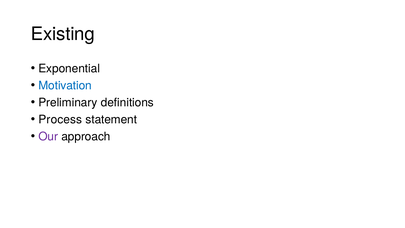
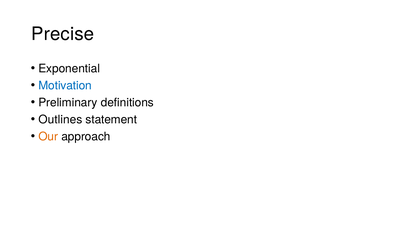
Existing: Existing -> Precise
Process: Process -> Outlines
Our colour: purple -> orange
